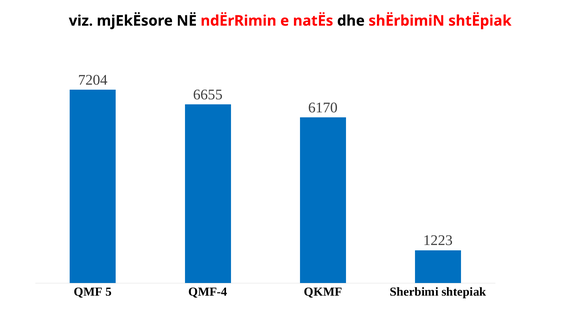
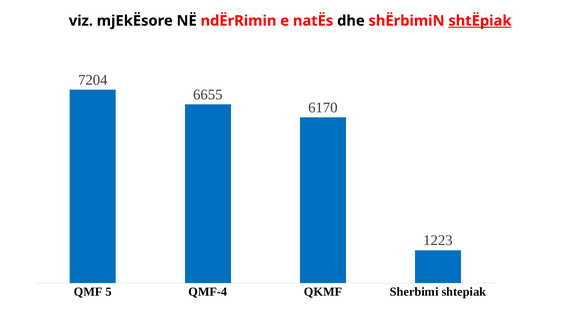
shtËpiak underline: none -> present
